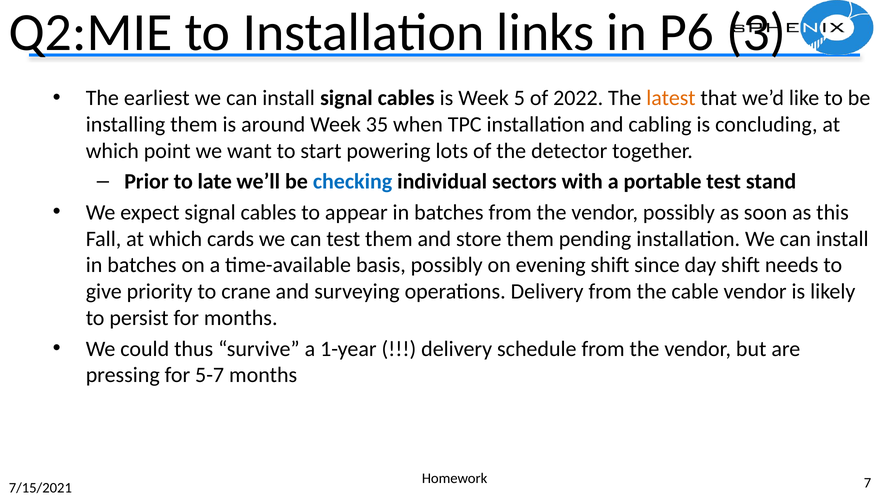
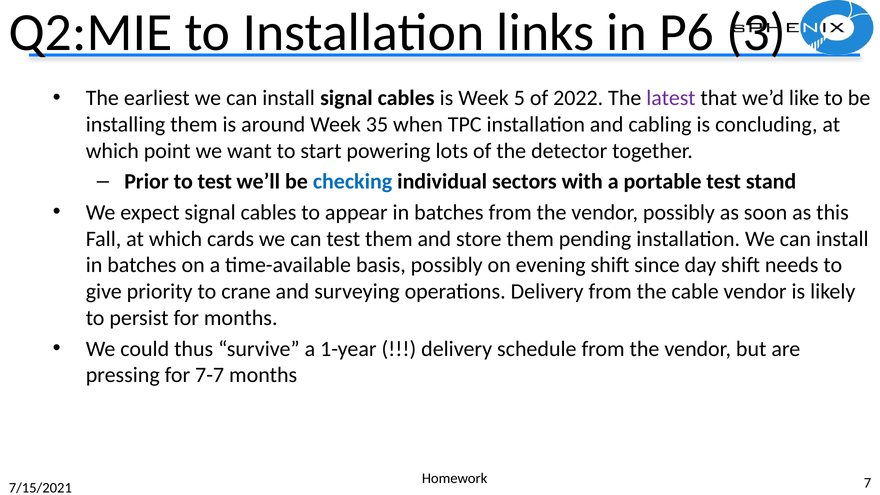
latest colour: orange -> purple
to late: late -> test
5-7: 5-7 -> 7-7
